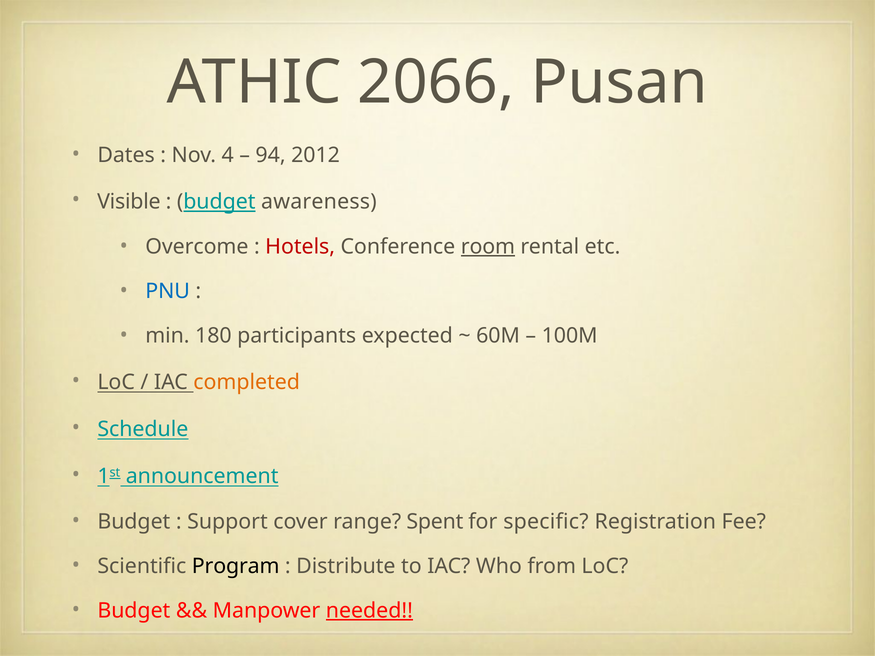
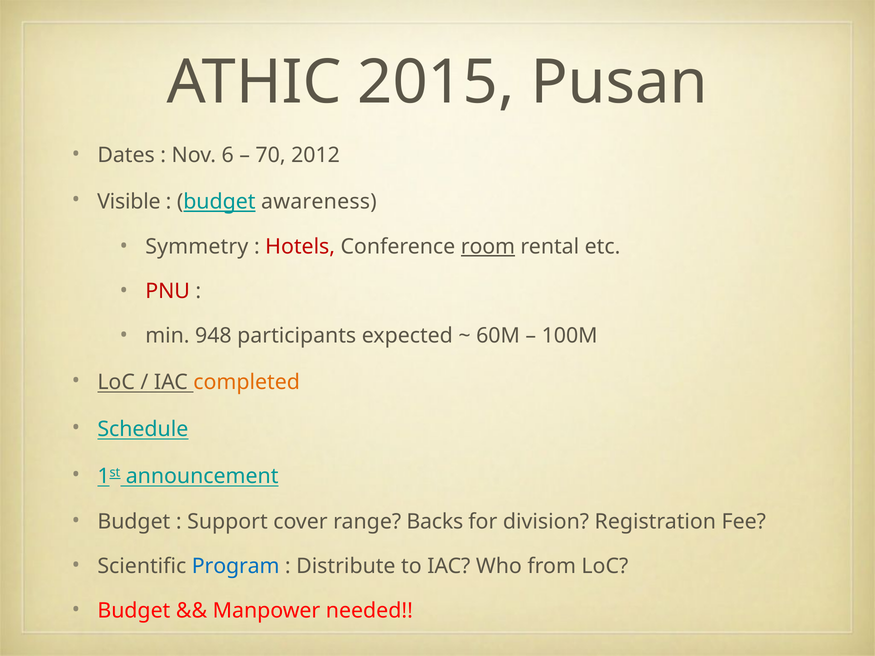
2066: 2066 -> 2015
4: 4 -> 6
94: 94 -> 70
Overcome: Overcome -> Symmetry
PNU colour: blue -> red
180: 180 -> 948
Spent: Spent -> Backs
specific: specific -> division
Program colour: black -> blue
needed underline: present -> none
